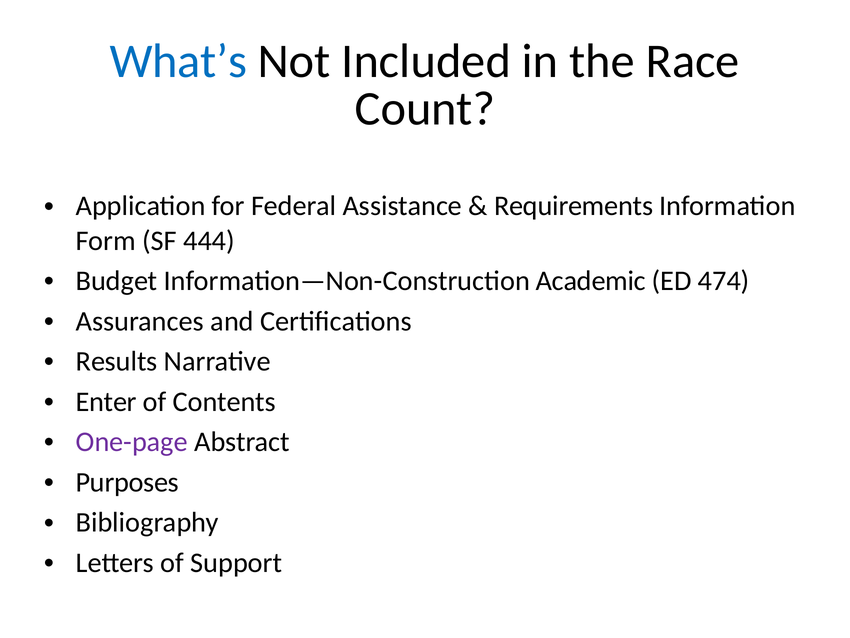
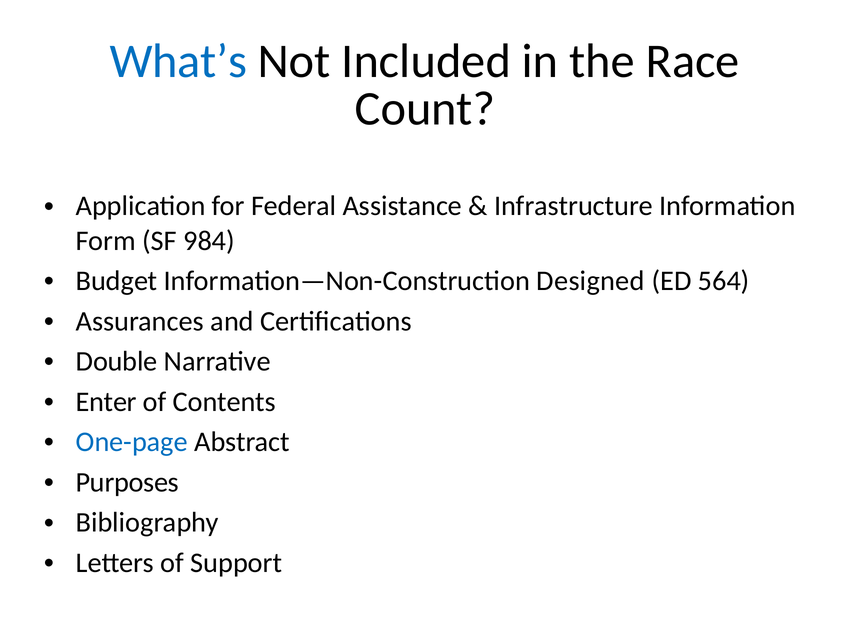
Requirements: Requirements -> Infrastructure
444: 444 -> 984
Academic: Academic -> Designed
474: 474 -> 564
Results: Results -> Double
One-page colour: purple -> blue
